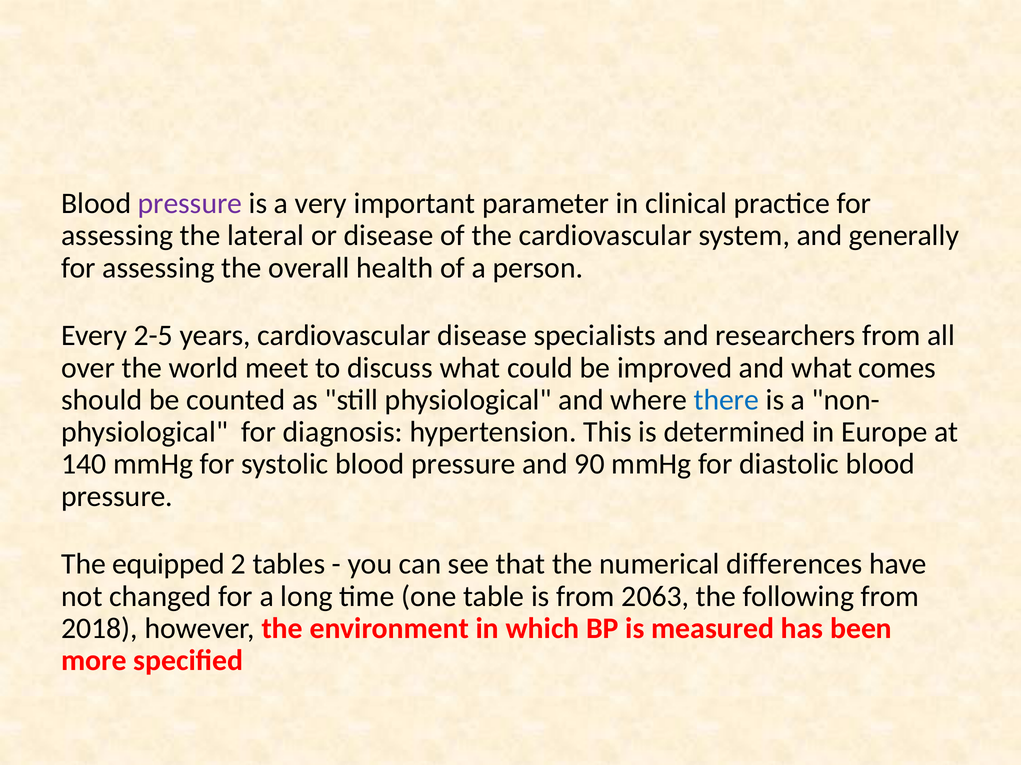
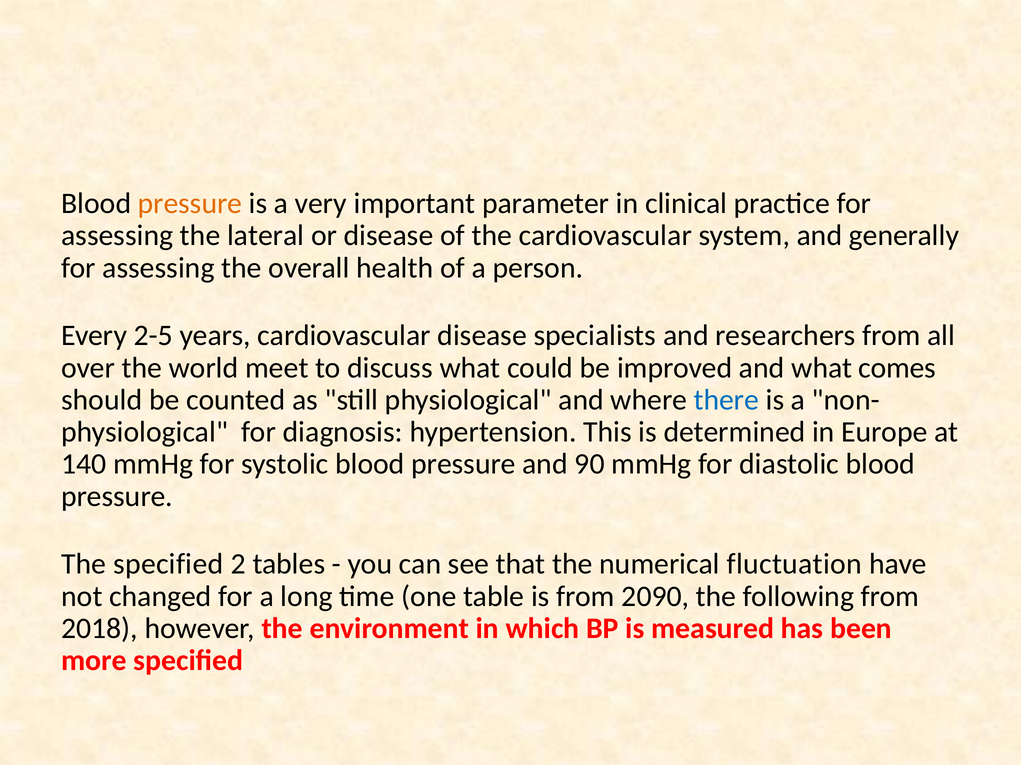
pressure at (190, 204) colour: purple -> orange
The equipped: equipped -> specified
differences: differences -> fluctuation
2063: 2063 -> 2090
